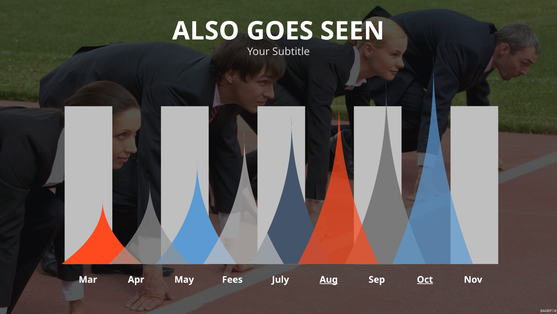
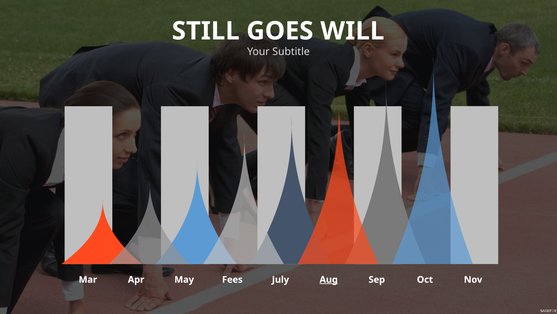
ALSO: ALSO -> STILL
SEEN: SEEN -> WILL
Oct underline: present -> none
